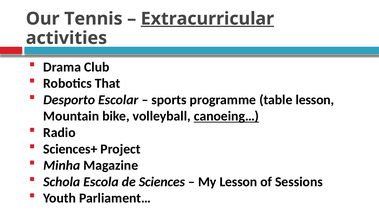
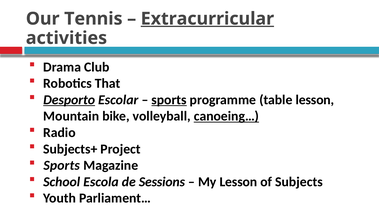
Desporto underline: none -> present
sports at (169, 100) underline: none -> present
Sciences+: Sciences+ -> Subjects+
Minha at (62, 166): Minha -> Sports
Schola: Schola -> School
Sciences: Sciences -> Sessions
Sessions: Sessions -> Subjects
